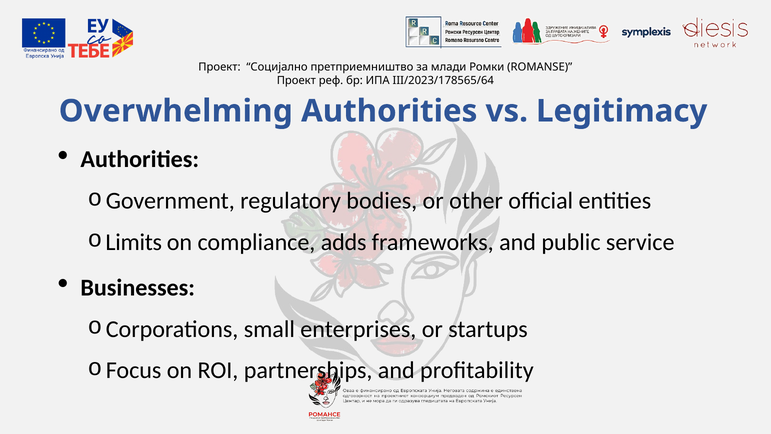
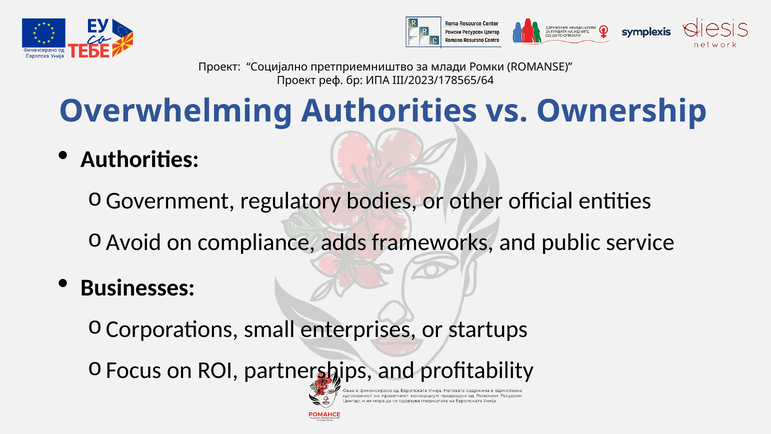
Legitimacy: Legitimacy -> Ownership
Limits: Limits -> Avoid
